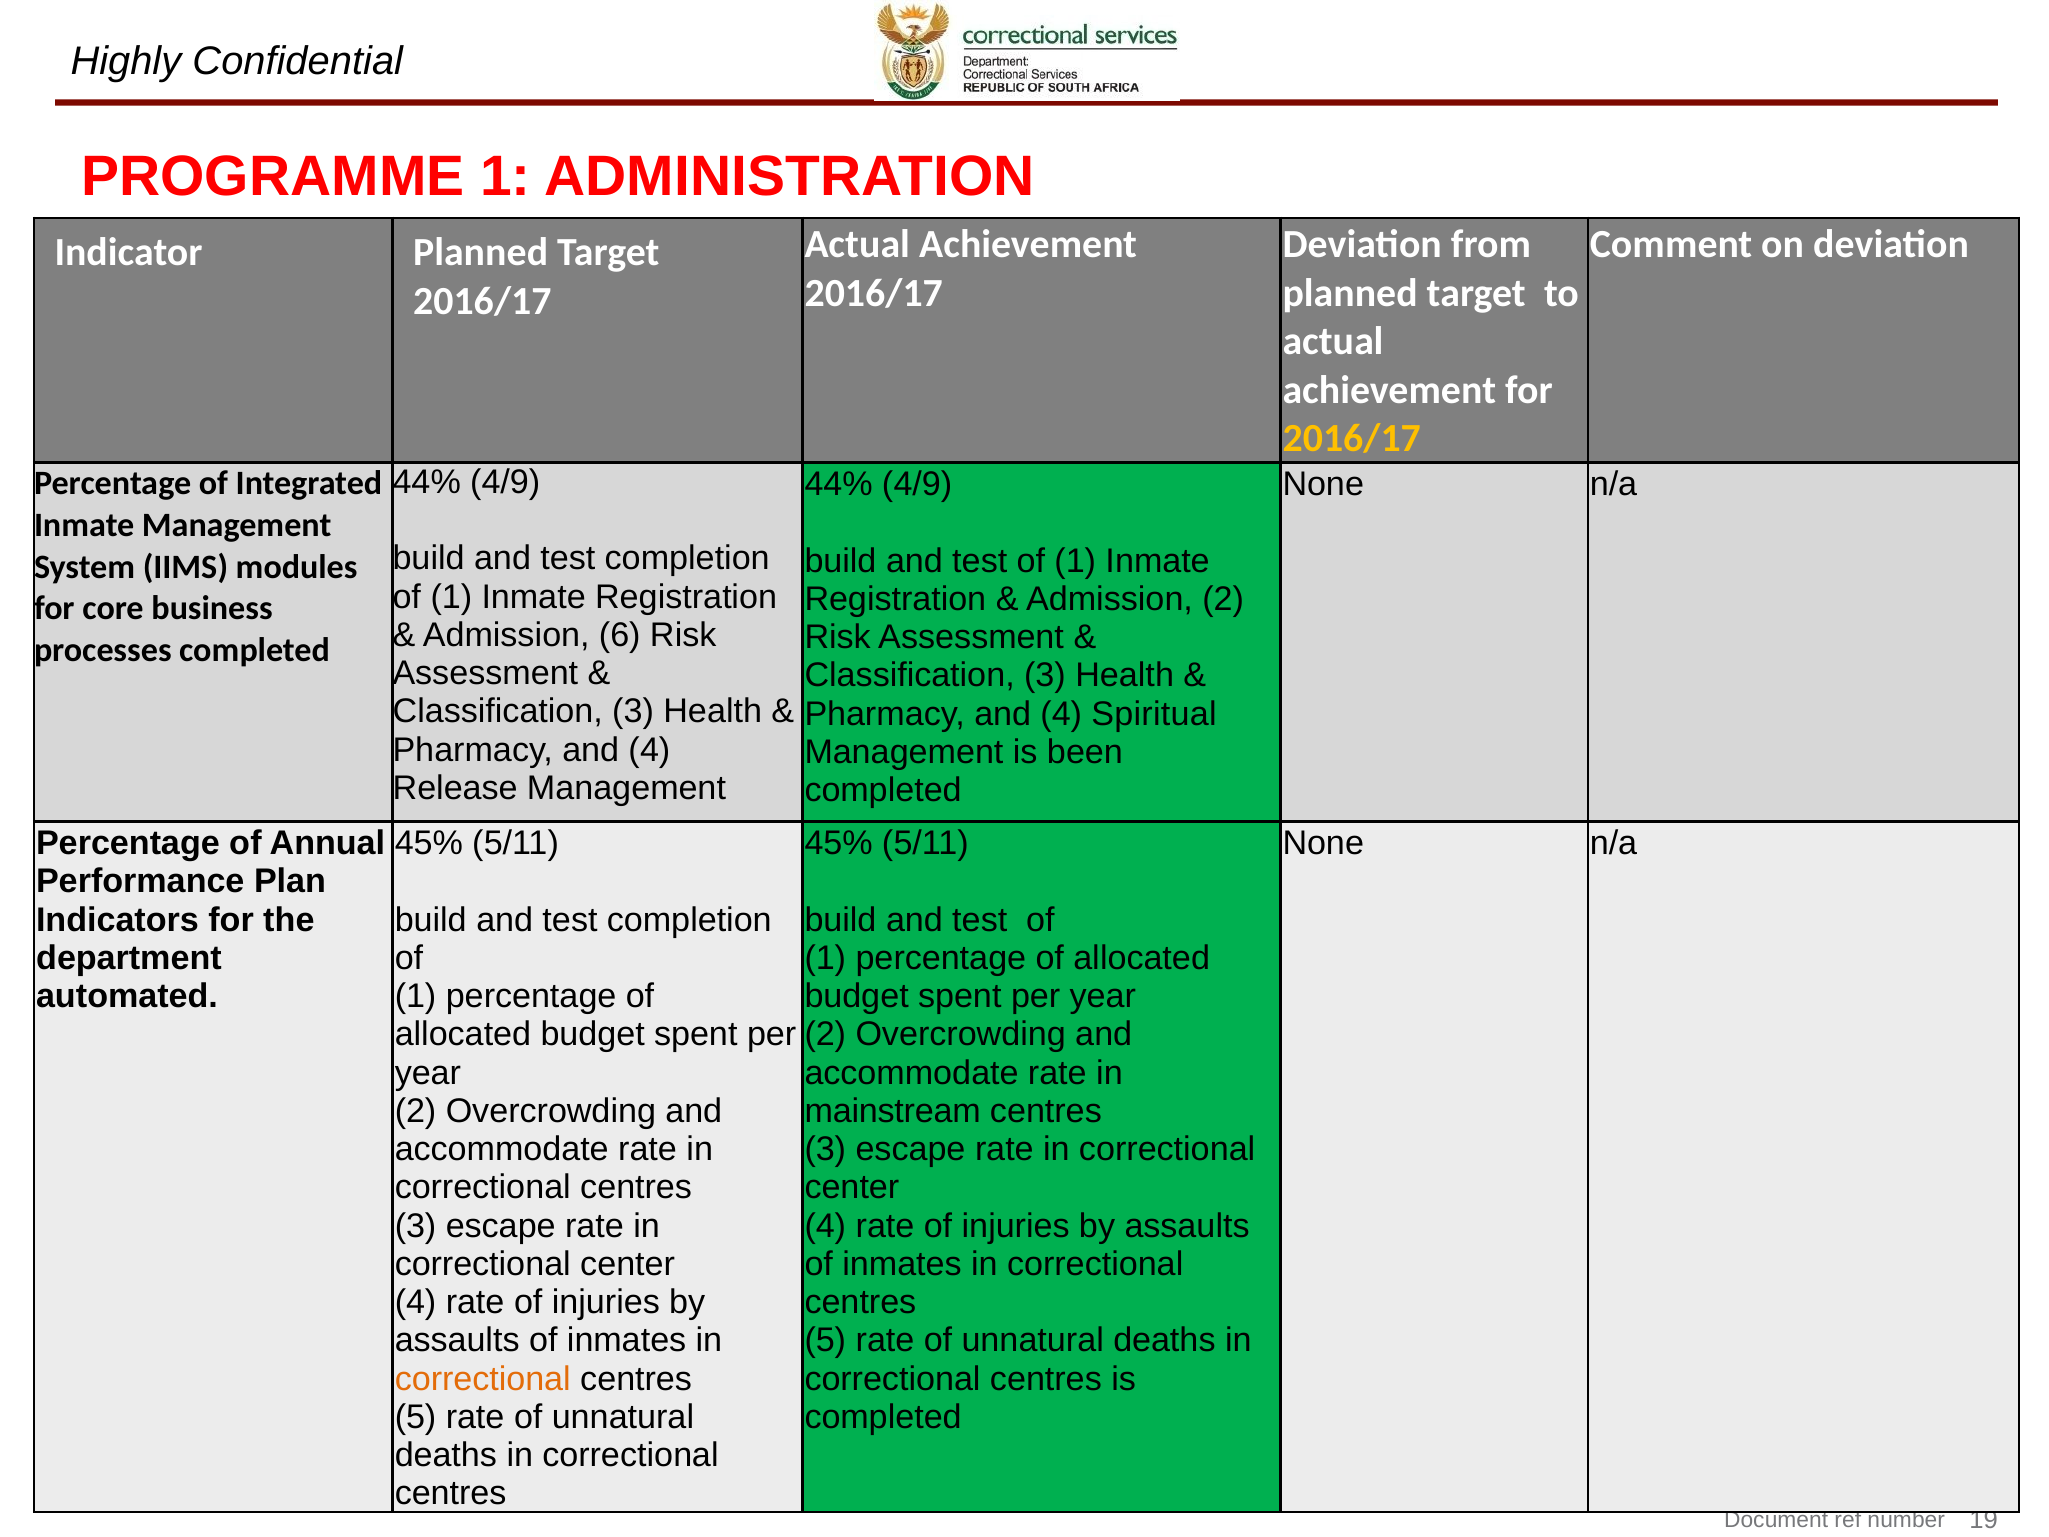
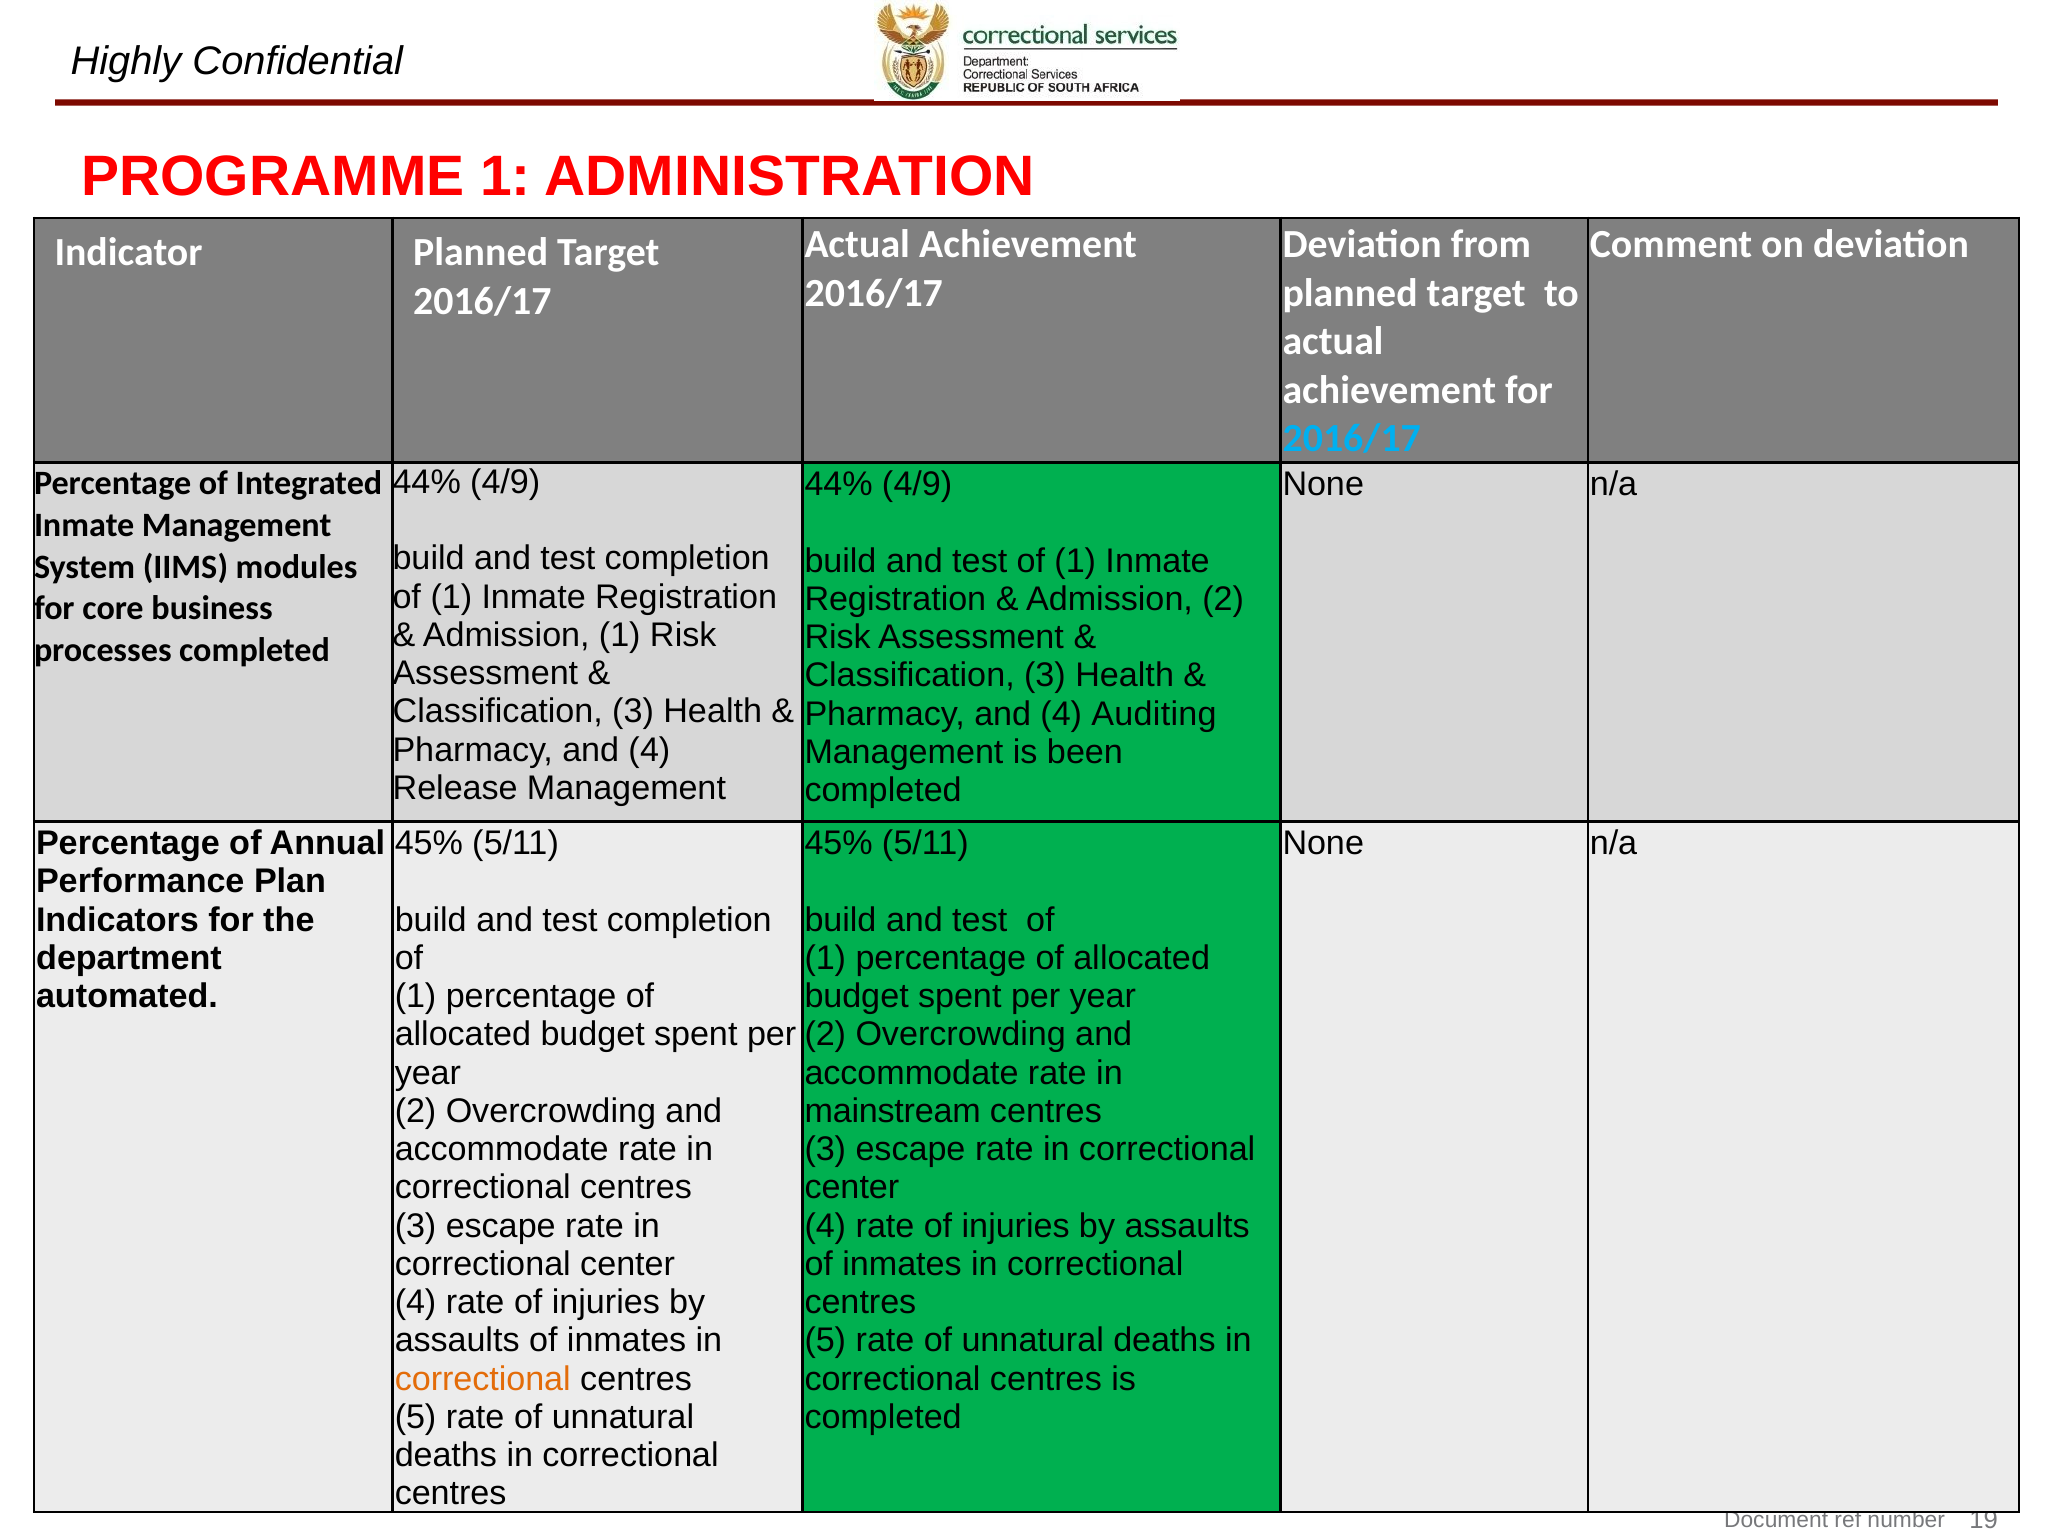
2016/17 at (1352, 439) colour: yellow -> light blue
Admission 6: 6 -> 1
Spiritual: Spiritual -> Auditing
